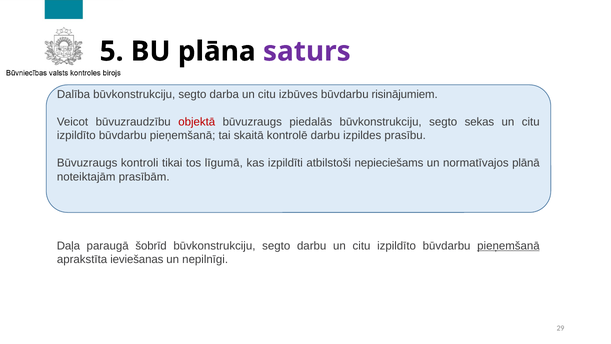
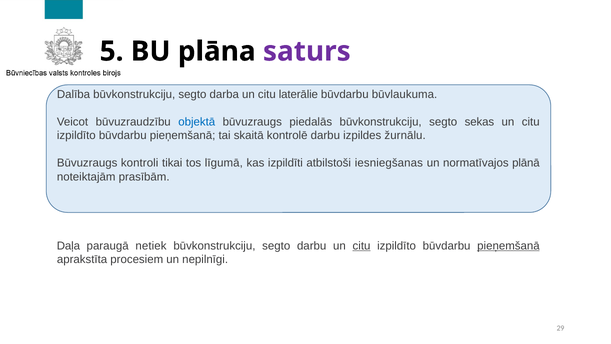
izbūves: izbūves -> laterālie
risinājumiem: risinājumiem -> būvlaukuma
objektā colour: red -> blue
prasību: prasību -> žurnālu
nepieciešams: nepieciešams -> iesniegšanas
šobrīd: šobrīd -> netiek
citu at (362, 246) underline: none -> present
ieviešanas: ieviešanas -> procesiem
